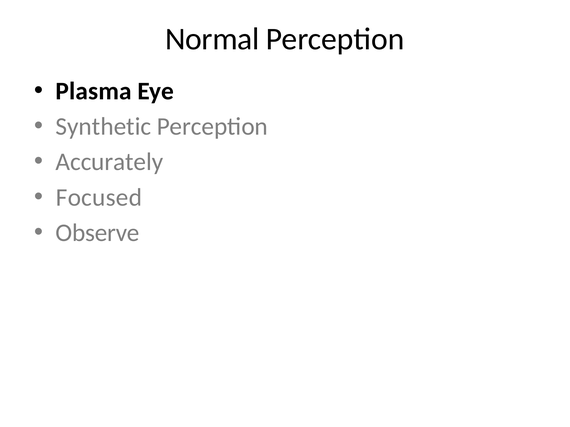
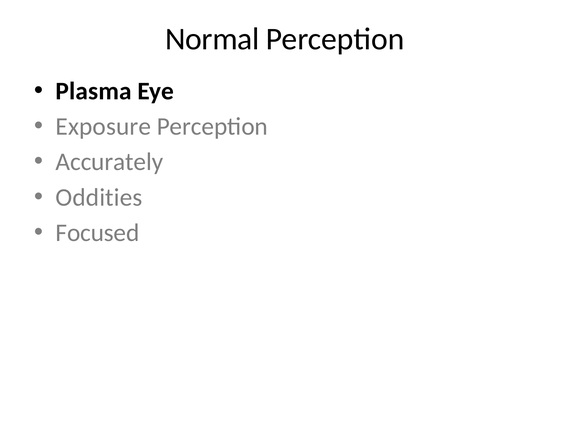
Synthetic: Synthetic -> Exposure
Focused: Focused -> Oddities
Observe: Observe -> Focused
